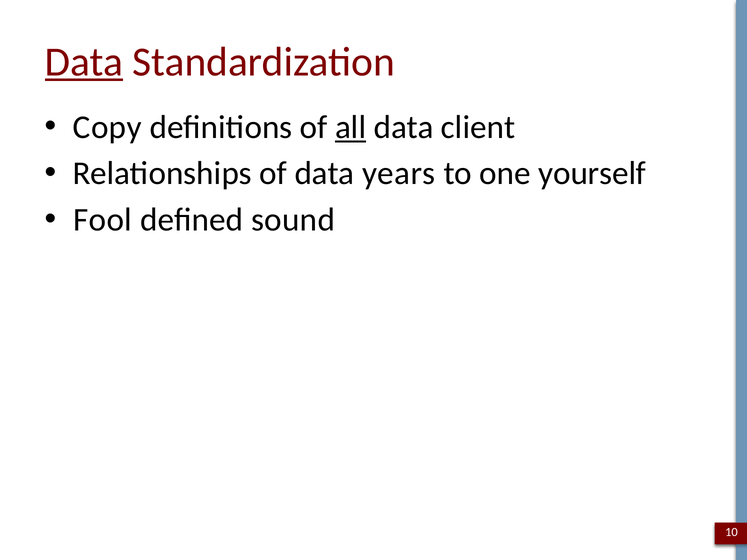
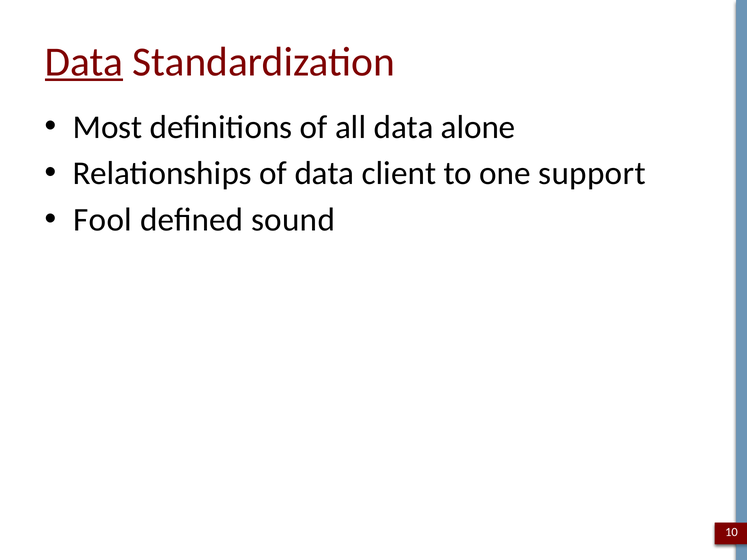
Copy: Copy -> Most
all underline: present -> none
client: client -> alone
years: years -> client
yourself: yourself -> support
